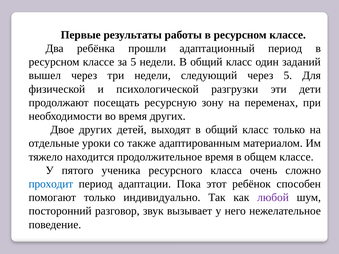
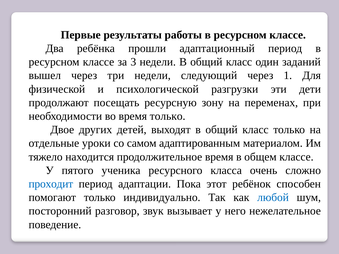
за 5: 5 -> 3
через 5: 5 -> 1
время других: других -> только
также: также -> самом
любой colour: purple -> blue
